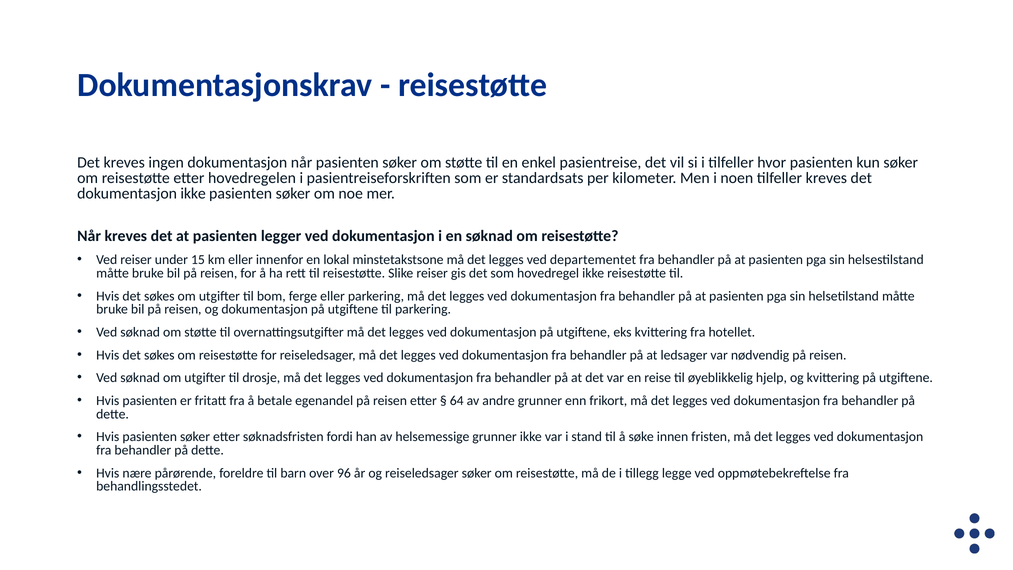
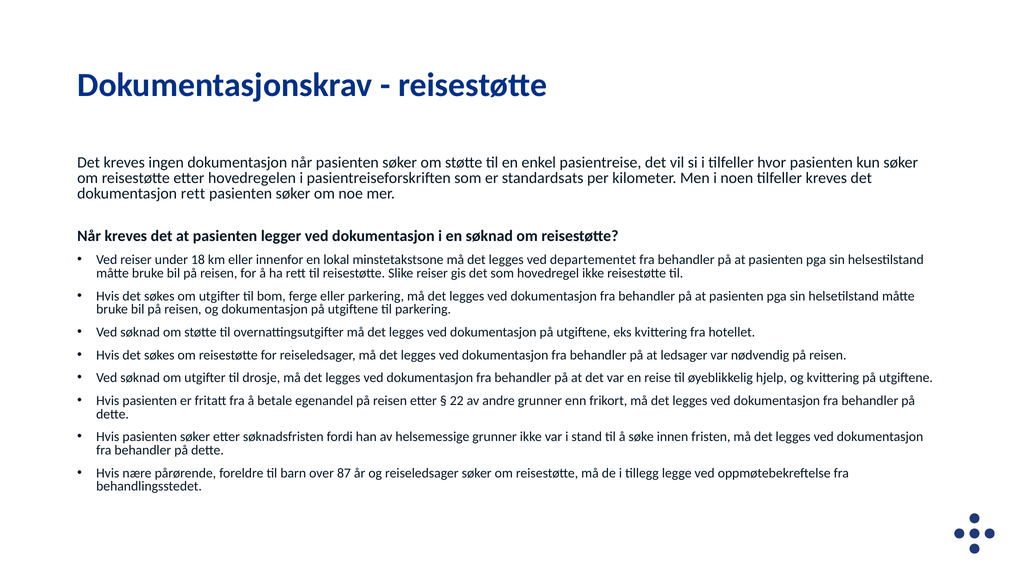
dokumentasjon ikke: ikke -> rett
15: 15 -> 18
64: 64 -> 22
96: 96 -> 87
